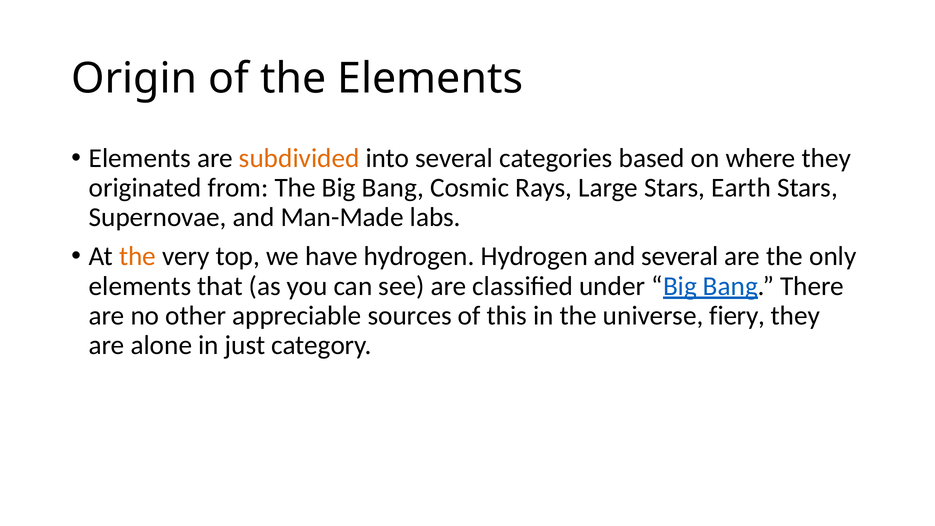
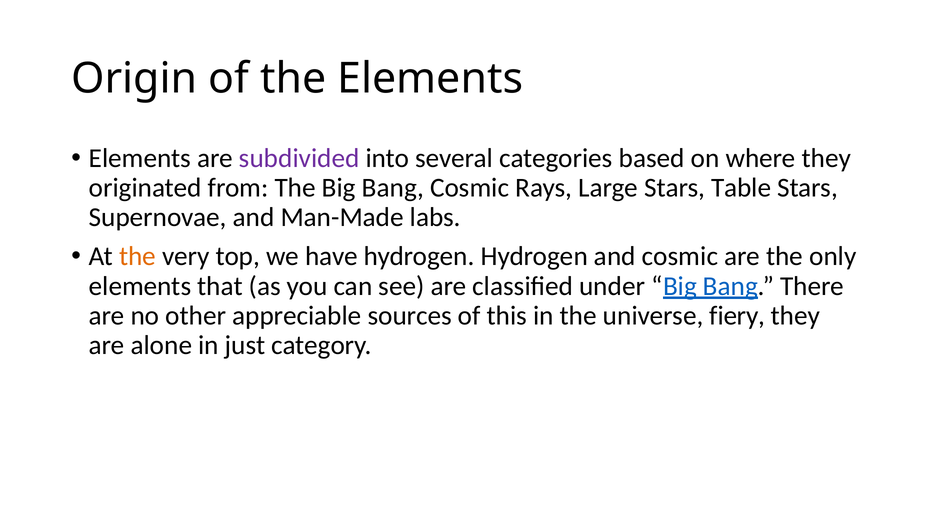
subdivided colour: orange -> purple
Earth: Earth -> Table
and several: several -> cosmic
